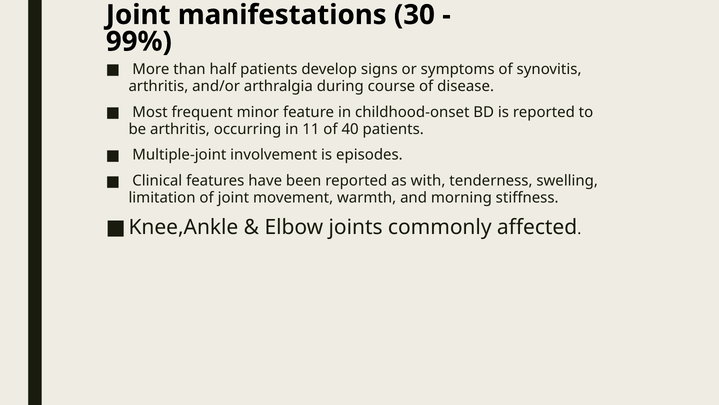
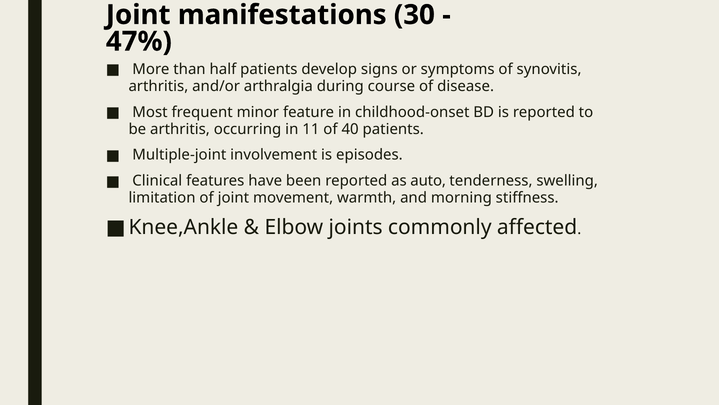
99%: 99% -> 47%
with: with -> auto
